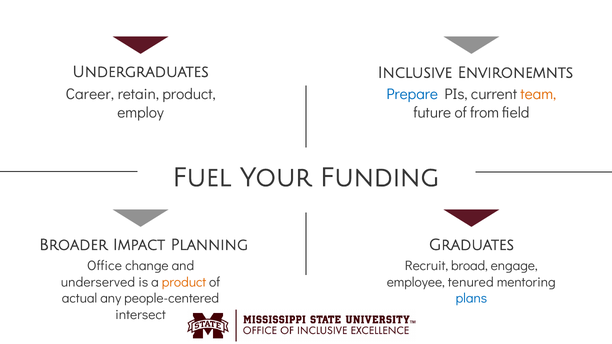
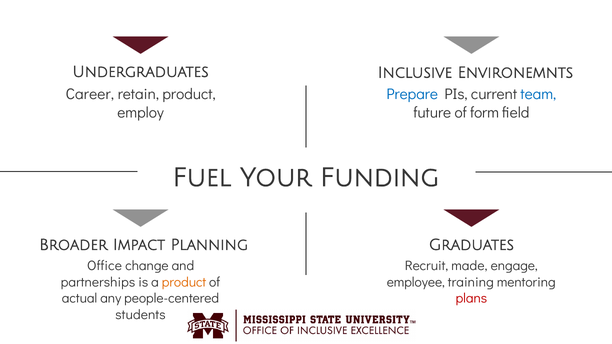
team colour: orange -> blue
from: from -> form
broad: broad -> made
tenured: tenured -> training
underserved: underserved -> partnerships
plans colour: blue -> red
intersect: intersect -> students
